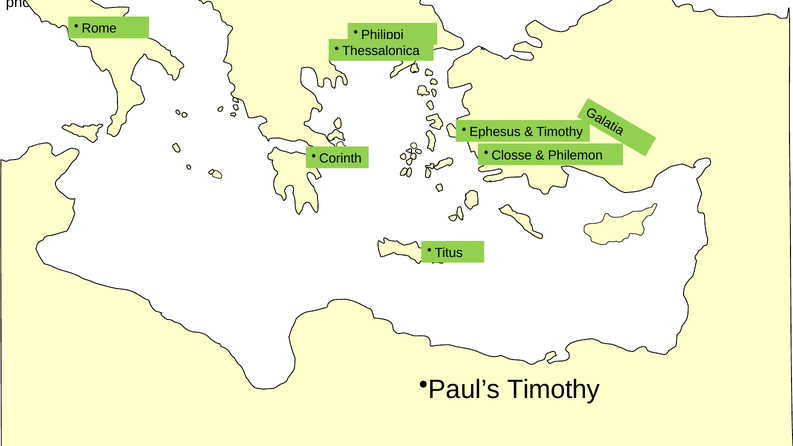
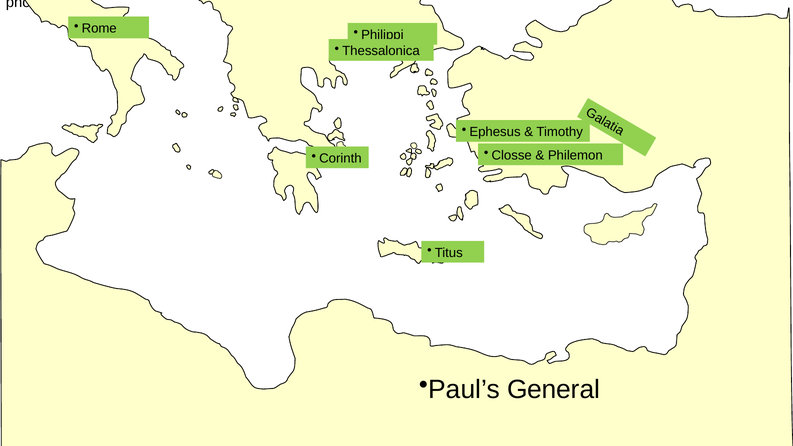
Paul’s Timothy: Timothy -> General
